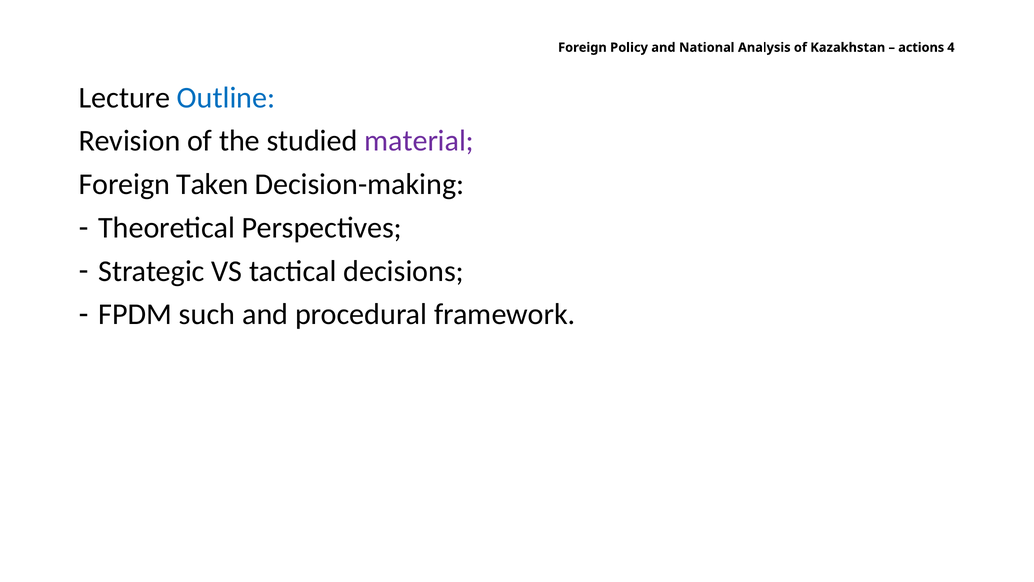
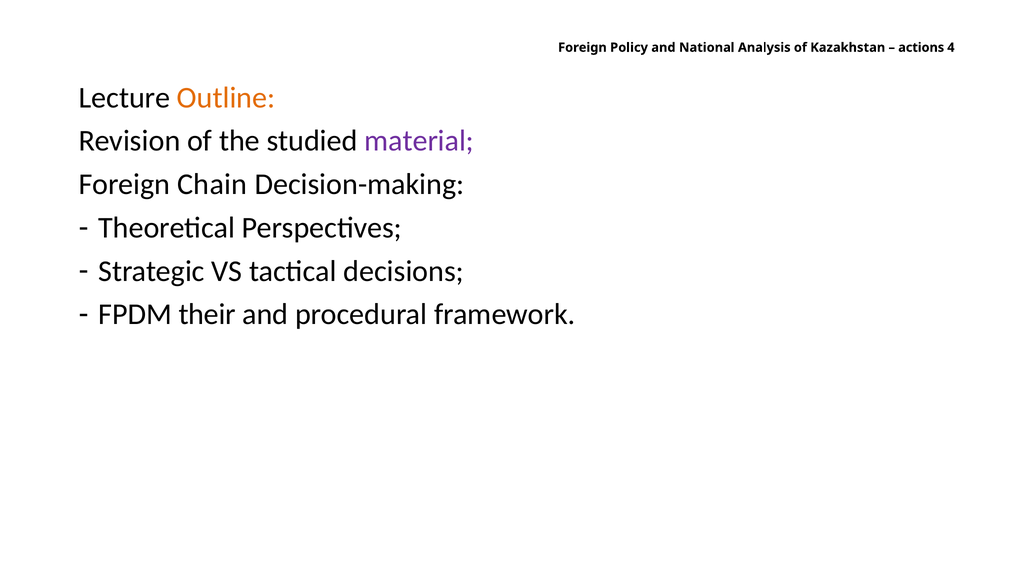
Outline colour: blue -> orange
Taken: Taken -> Chain
such: such -> their
